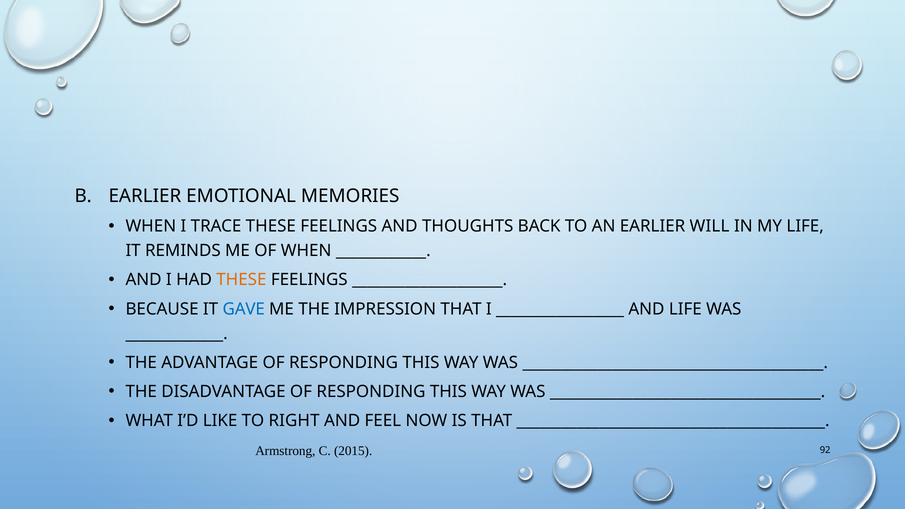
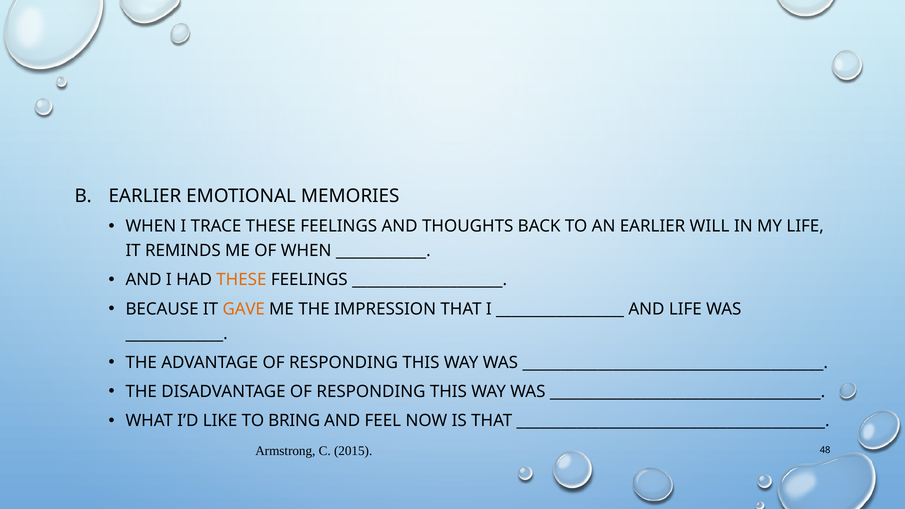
GAVE colour: blue -> orange
RIGHT: RIGHT -> BRING
92: 92 -> 48
